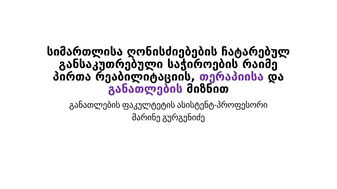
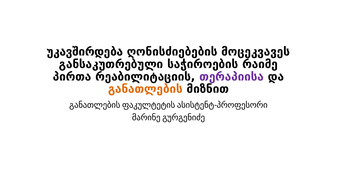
სიმართლისა: სიმართლისა -> უკავშირდება
ჩატარებულ: ჩატარებულ -> მოცეკვავეს
განათლების colour: purple -> orange
